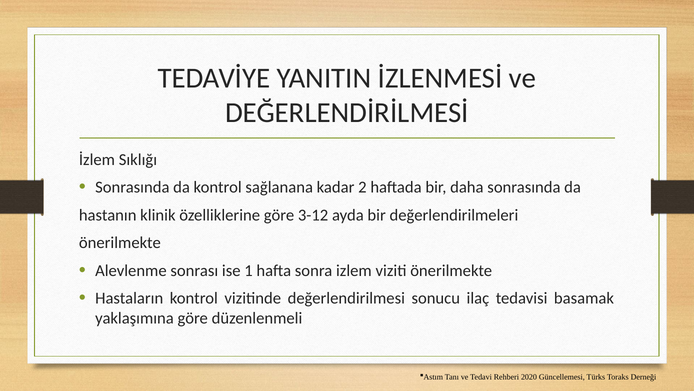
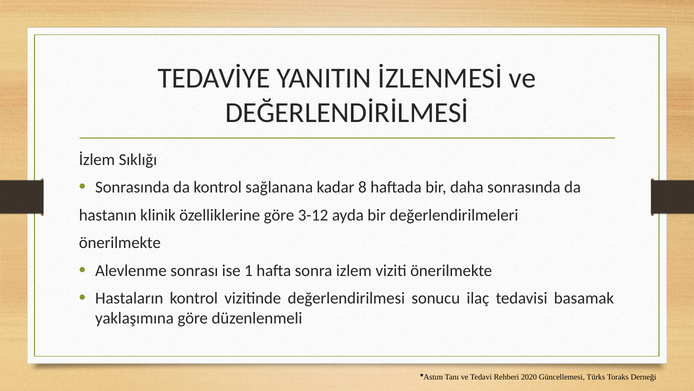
2: 2 -> 8
